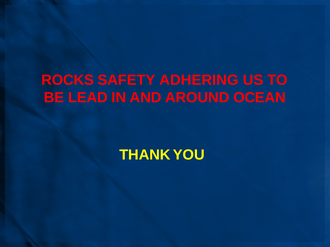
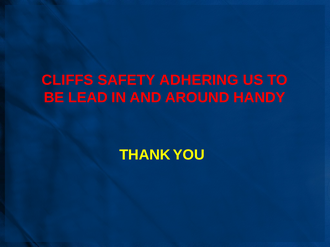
ROCKS: ROCKS -> CLIFFS
OCEAN: OCEAN -> HANDY
